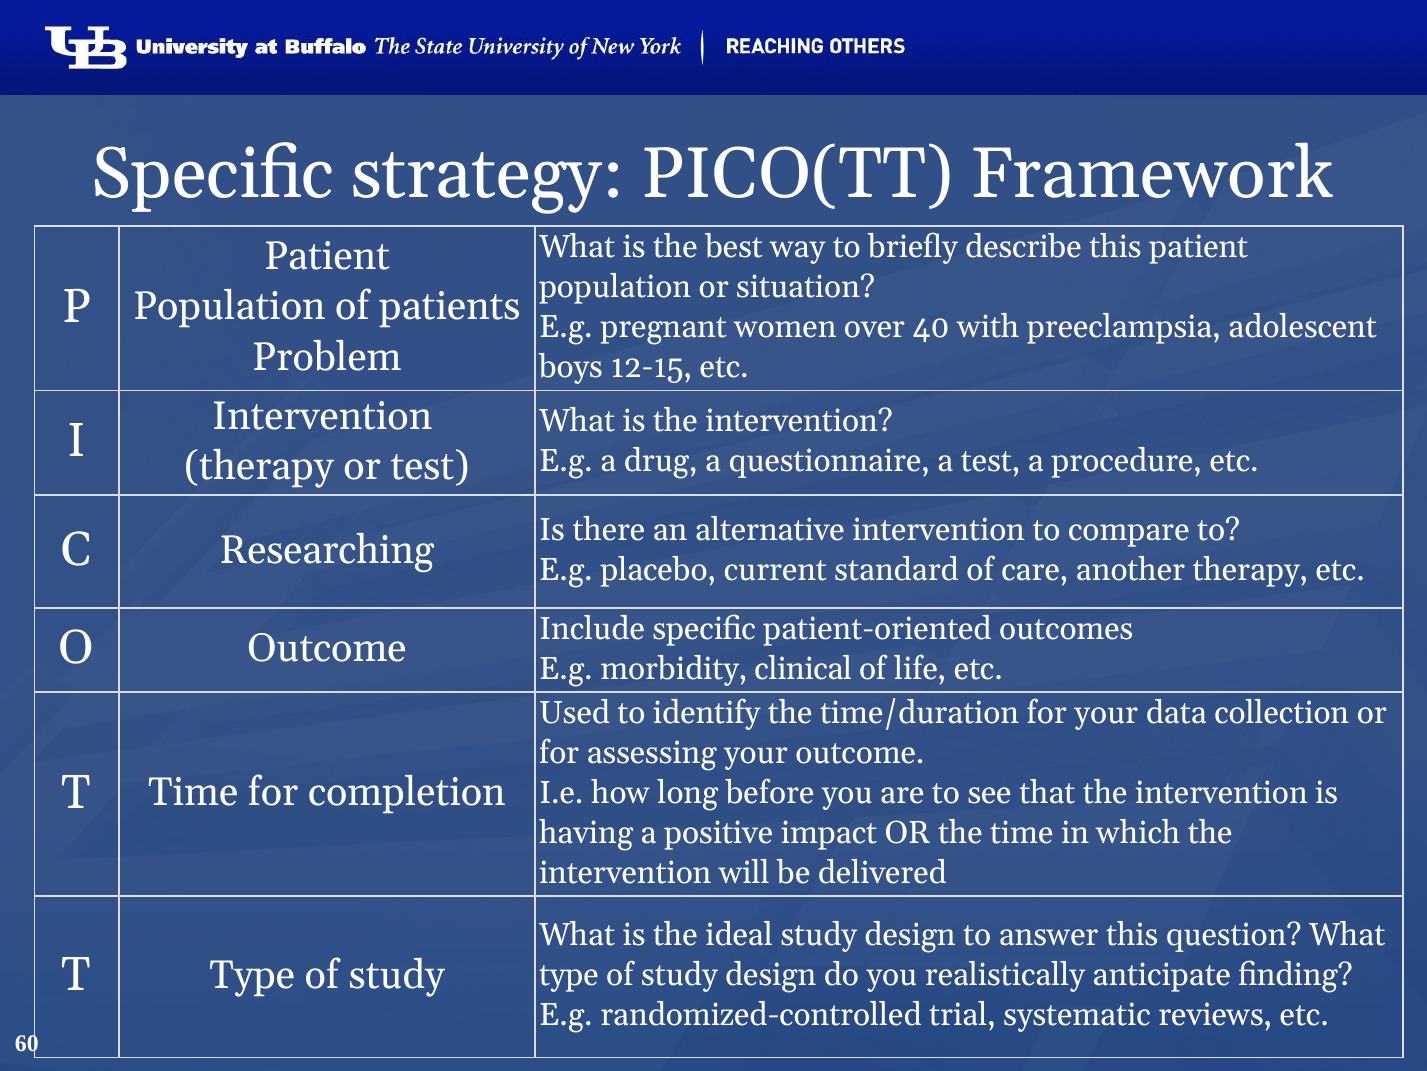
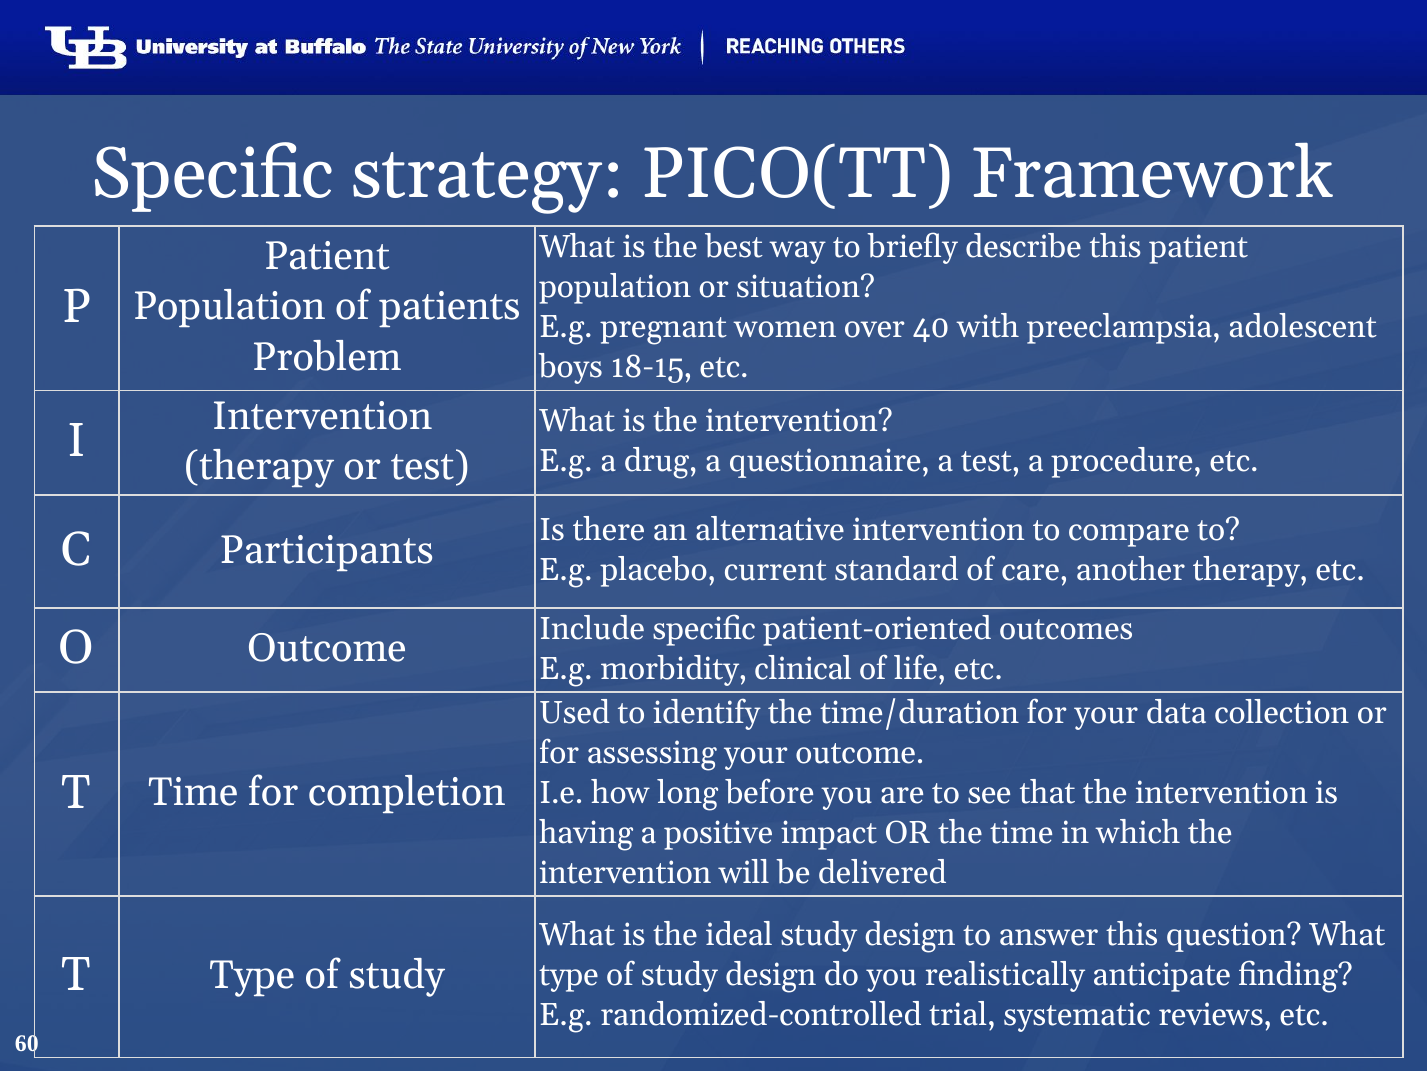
12-15: 12-15 -> 18-15
Researching: Researching -> Participants
